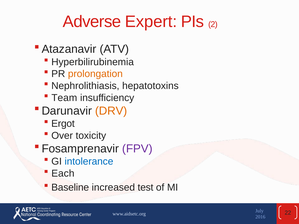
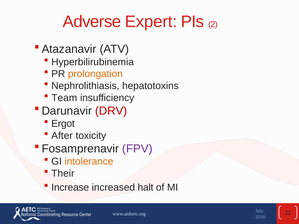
DRV colour: orange -> red
Over: Over -> After
intolerance colour: blue -> orange
Each: Each -> Their
Baseline: Baseline -> Increase
test: test -> halt
